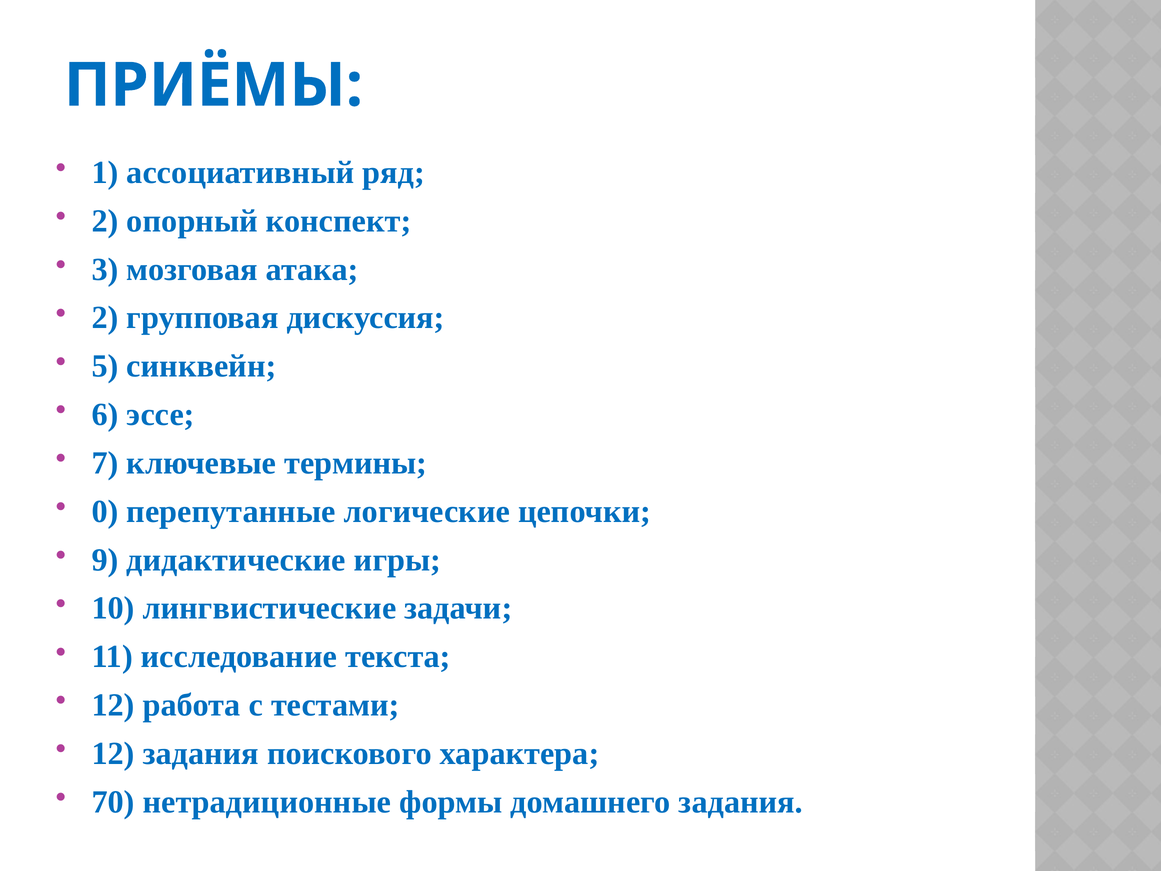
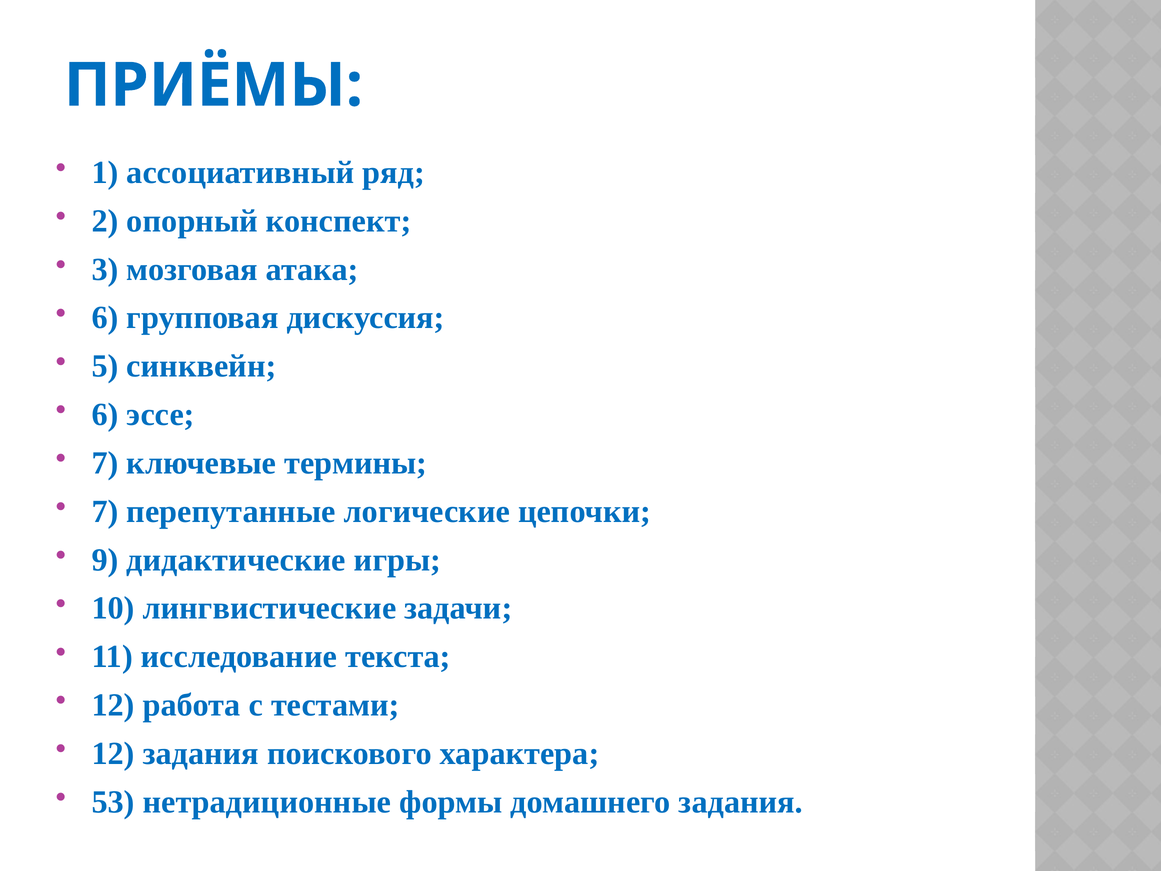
2 at (105, 318): 2 -> 6
0 at (105, 511): 0 -> 7
70: 70 -> 53
